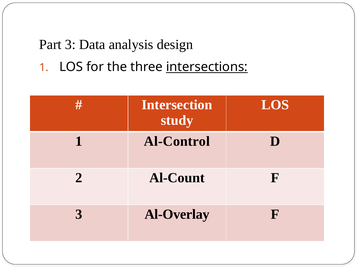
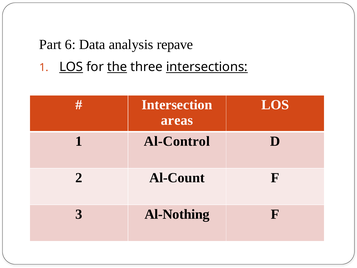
Part 3: 3 -> 6
design: design -> repave
LOS at (71, 67) underline: none -> present
the underline: none -> present
study: study -> areas
Al-Overlay: Al-Overlay -> Al-Nothing
